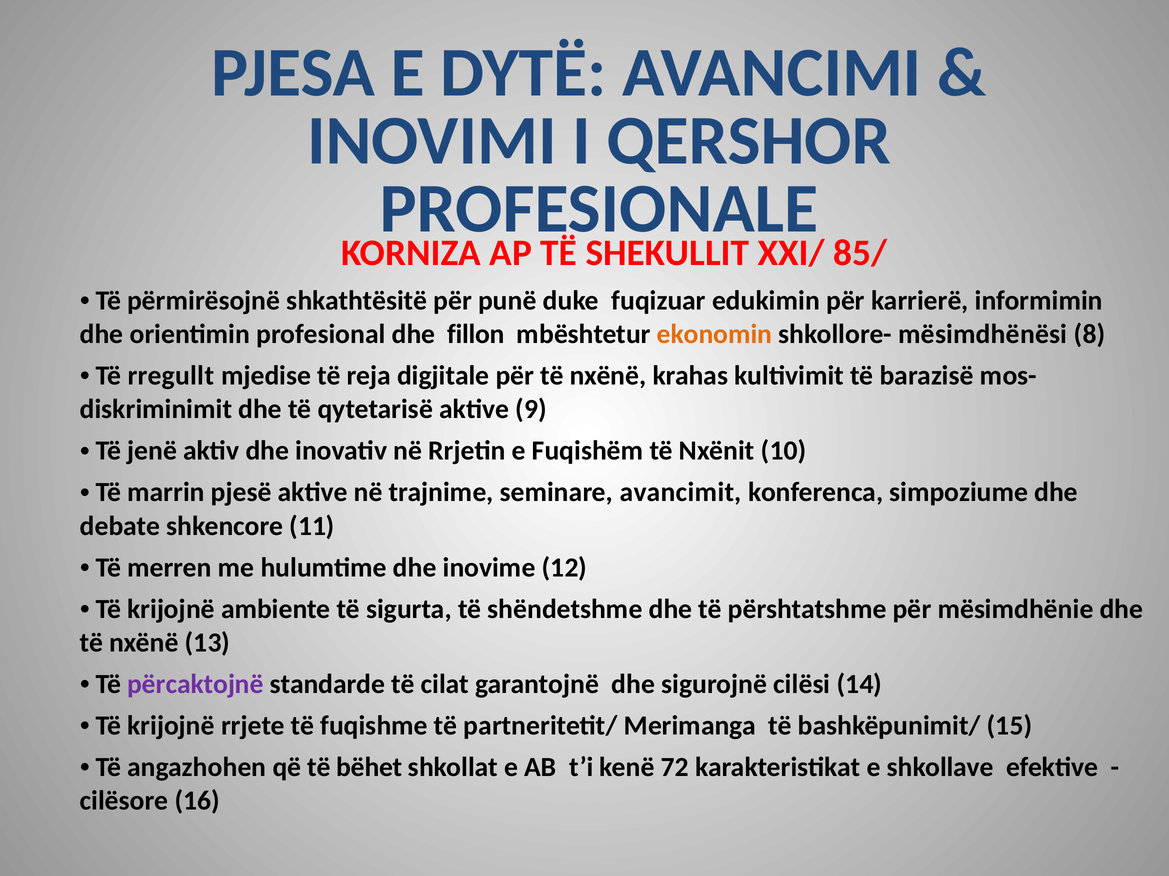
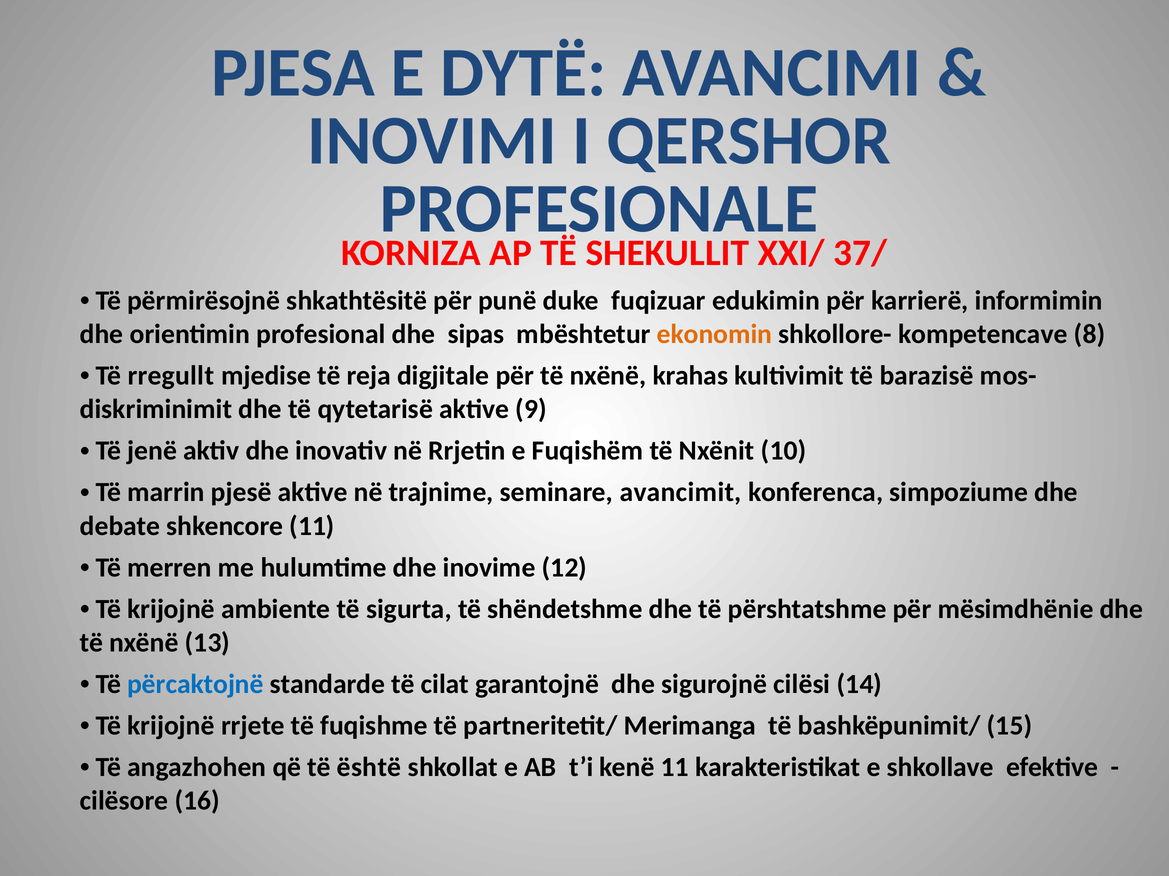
85/: 85/ -> 37/
fillon: fillon -> sipas
mësimdhënësi: mësimdhënësi -> kompetencave
përcaktojnë colour: purple -> blue
bëhet: bëhet -> është
kenë 72: 72 -> 11
